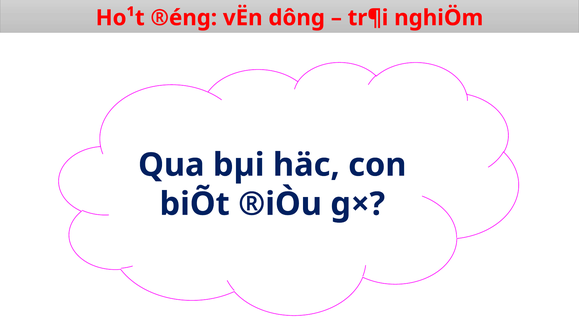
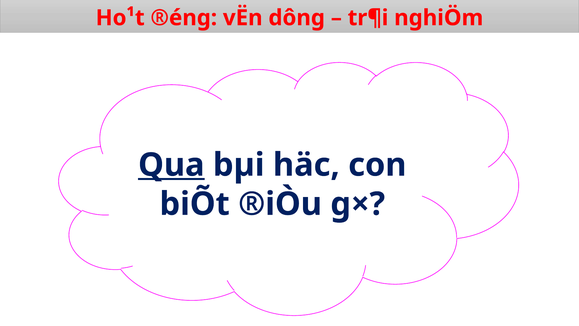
Qua underline: none -> present
